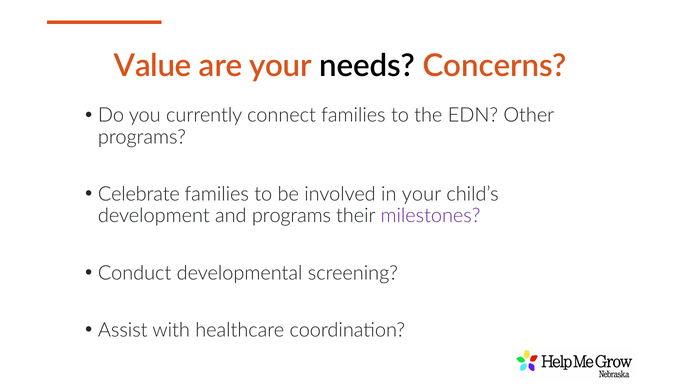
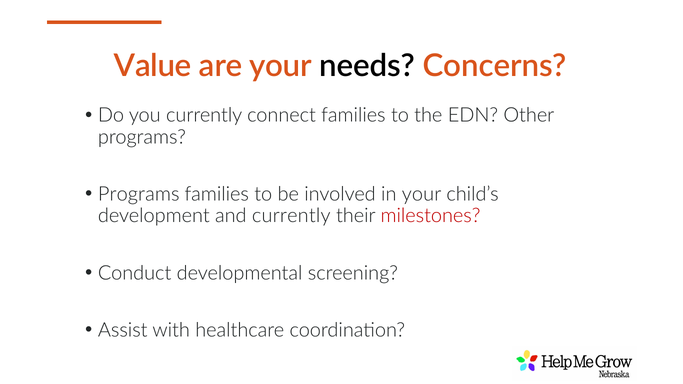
Celebrate at (139, 194): Celebrate -> Programs
and programs: programs -> currently
milestones colour: purple -> red
